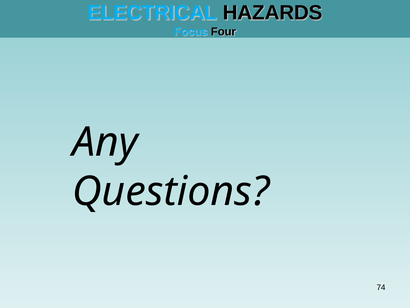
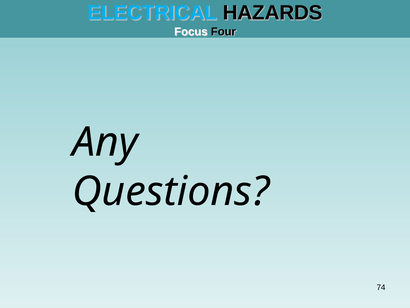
Focus colour: light blue -> white
